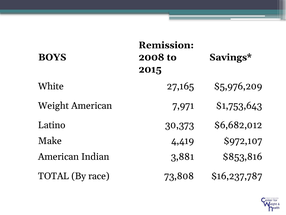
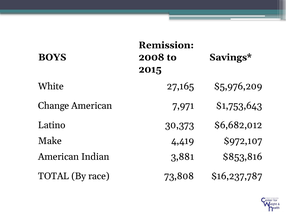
Weight: Weight -> Change
